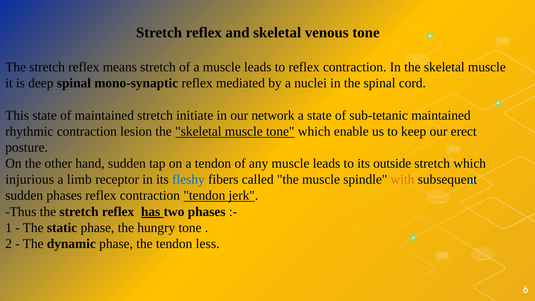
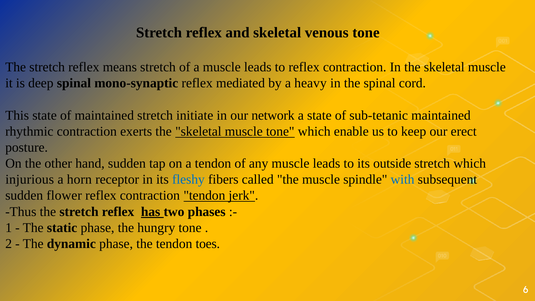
nuclei: nuclei -> heavy
lesion: lesion -> exerts
limb: limb -> horn
with colour: orange -> blue
sudden phases: phases -> flower
less: less -> toes
